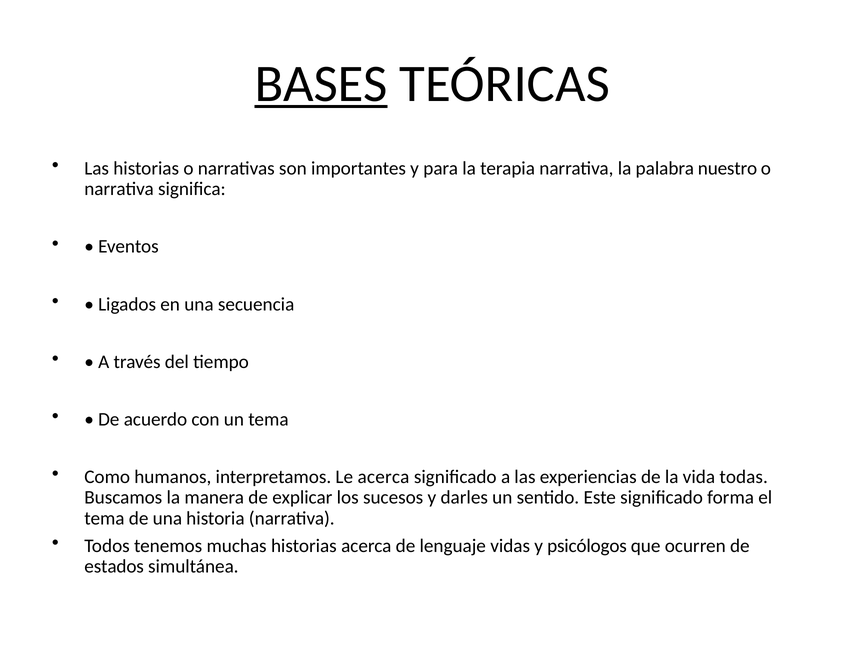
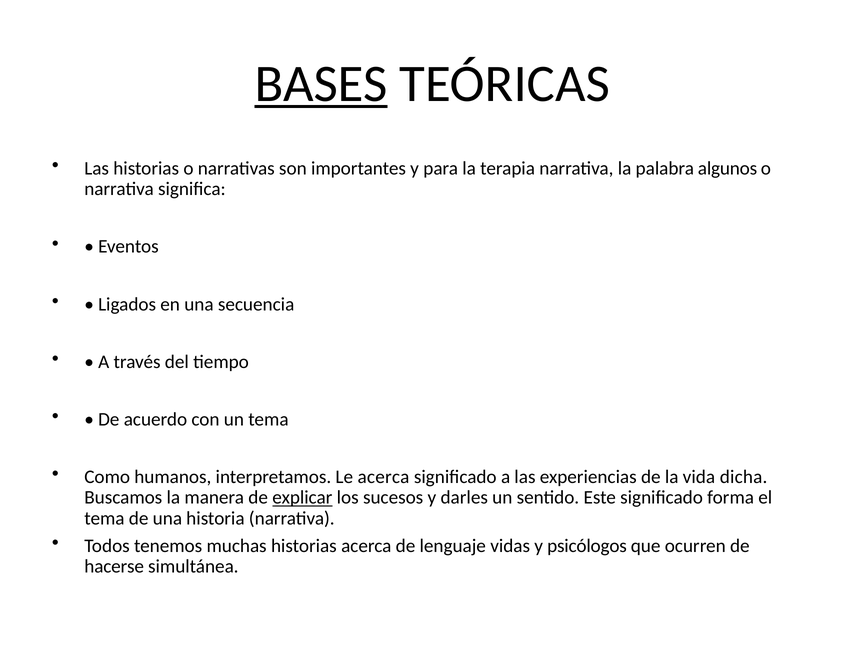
nuestro: nuestro -> algunos
todas: todas -> dicha
explicar underline: none -> present
estados: estados -> hacerse
